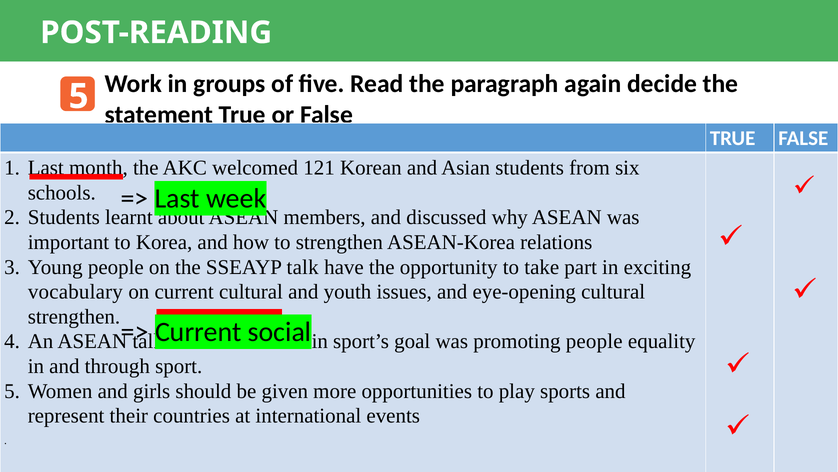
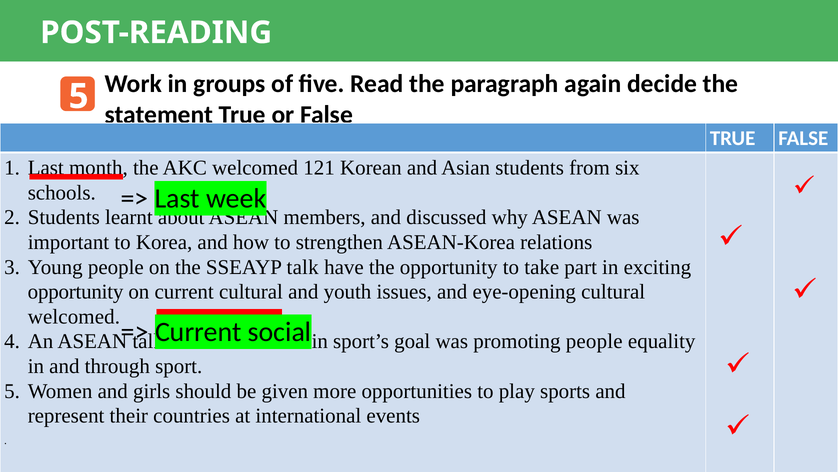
vocabulary at (75, 292): vocabulary -> opportunity
strengthen at (74, 316): strengthen -> welcomed
